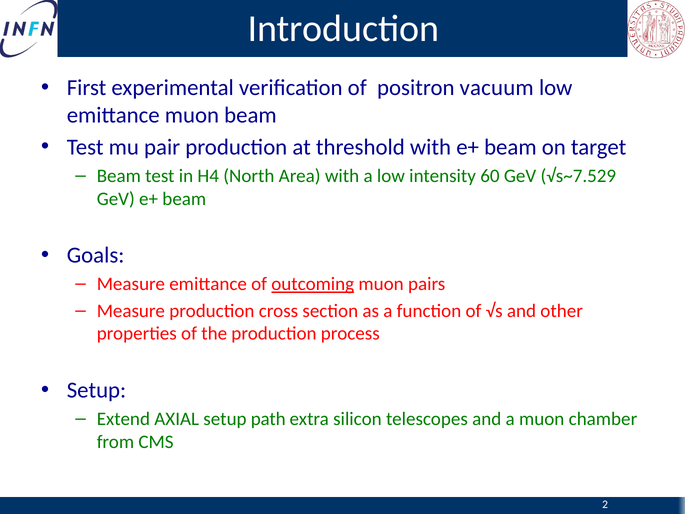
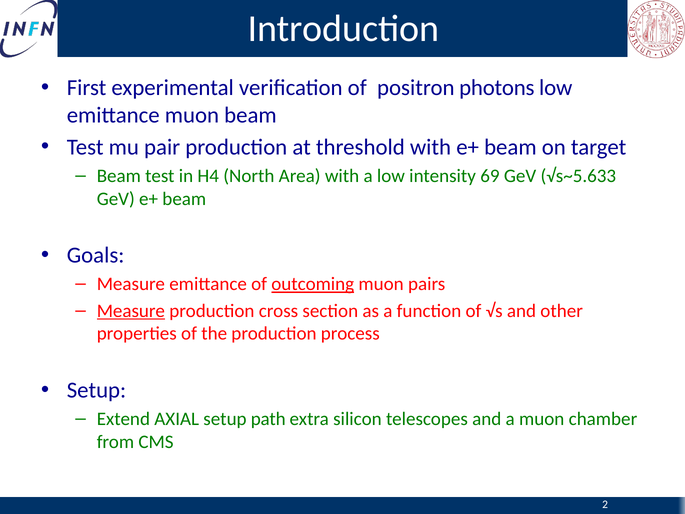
vacuum: vacuum -> photons
60: 60 -> 69
√s~7.529: √s~7.529 -> √s~5.633
Measure at (131, 311) underline: none -> present
